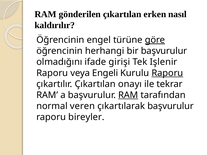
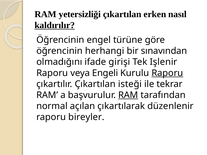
gönderilen: gönderilen -> yetersizliği
kaldırılır underline: none -> present
göre underline: present -> none
bir başvurulur: başvurulur -> sınavından
onayı: onayı -> isteği
veren: veren -> açılan
çıkartılarak başvurulur: başvurulur -> düzenlenir
